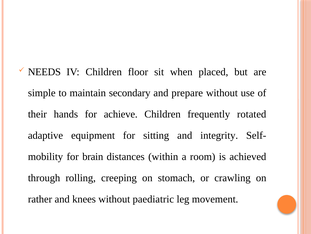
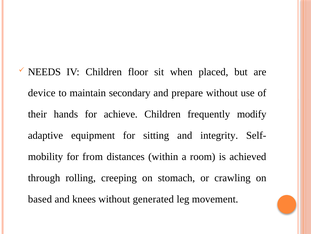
simple: simple -> device
rotated: rotated -> modify
brain: brain -> from
rather: rather -> based
paediatric: paediatric -> generated
